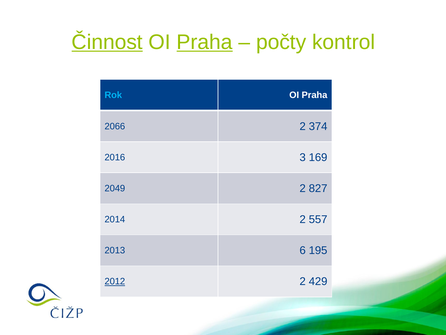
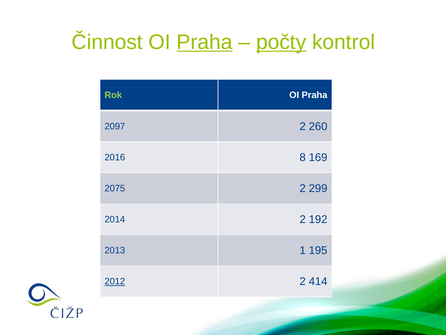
Činnost underline: present -> none
počty underline: none -> present
Rok colour: light blue -> light green
2066: 2066 -> 2097
374: 374 -> 260
3: 3 -> 8
2049: 2049 -> 2075
827: 827 -> 299
557: 557 -> 192
6: 6 -> 1
429: 429 -> 414
